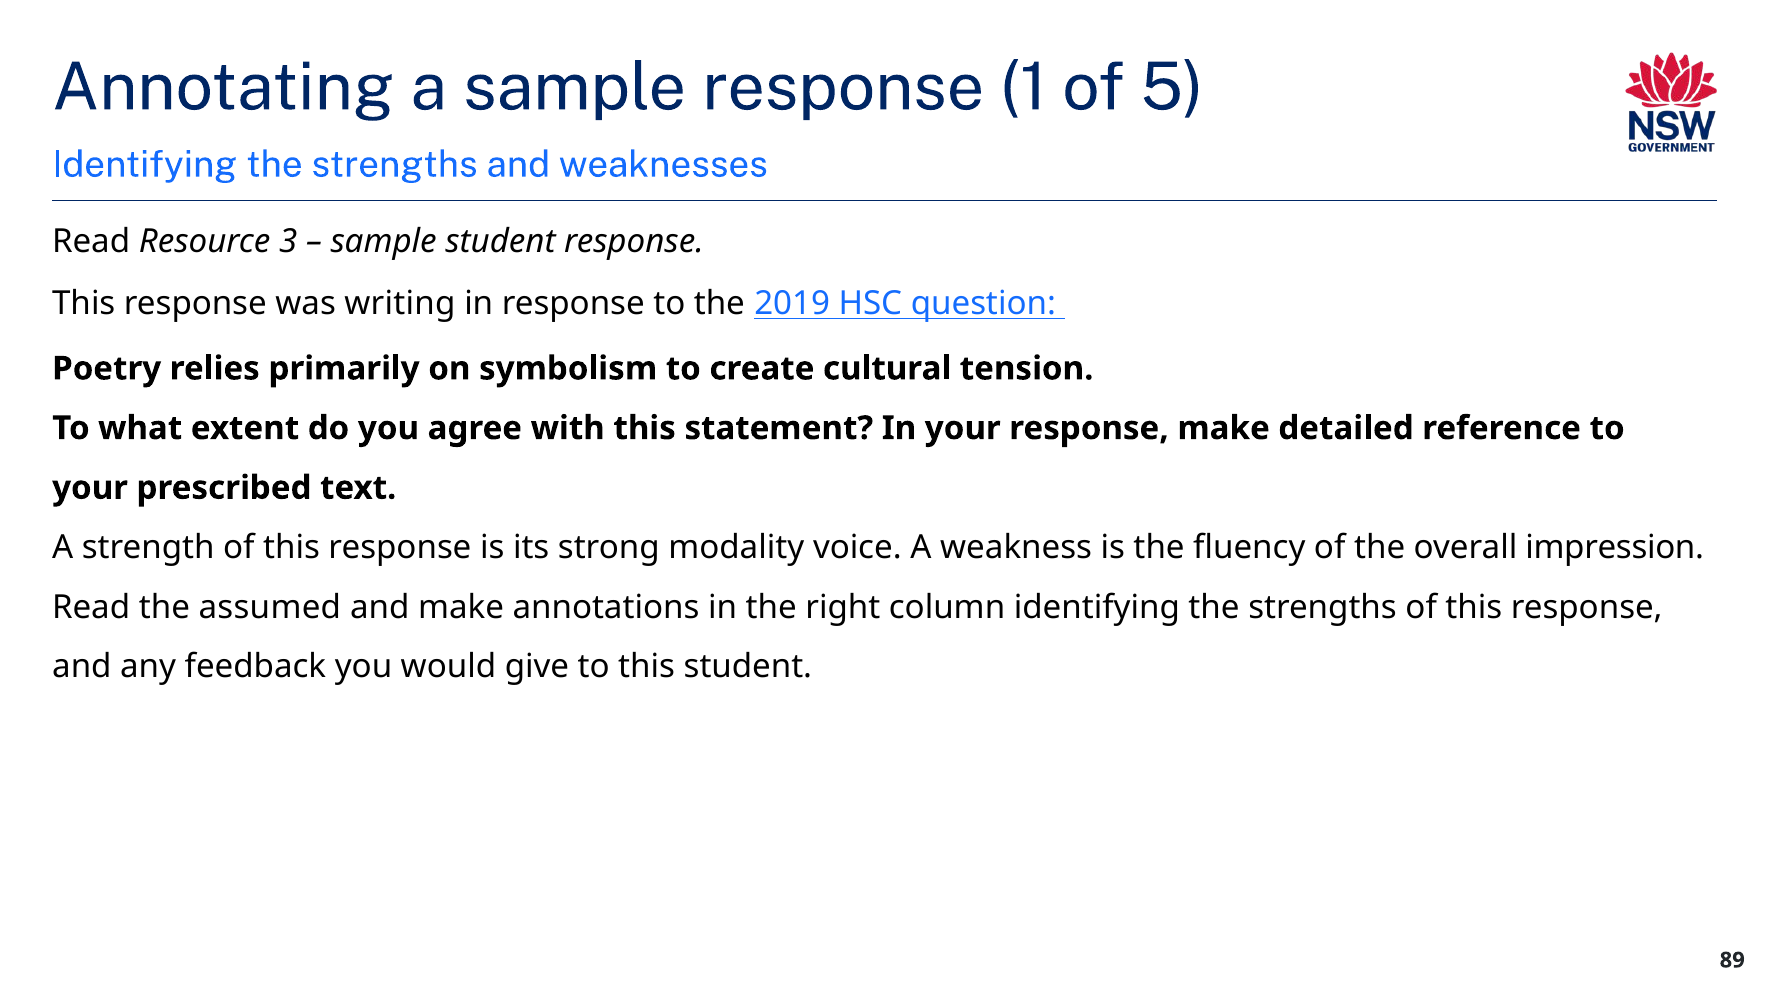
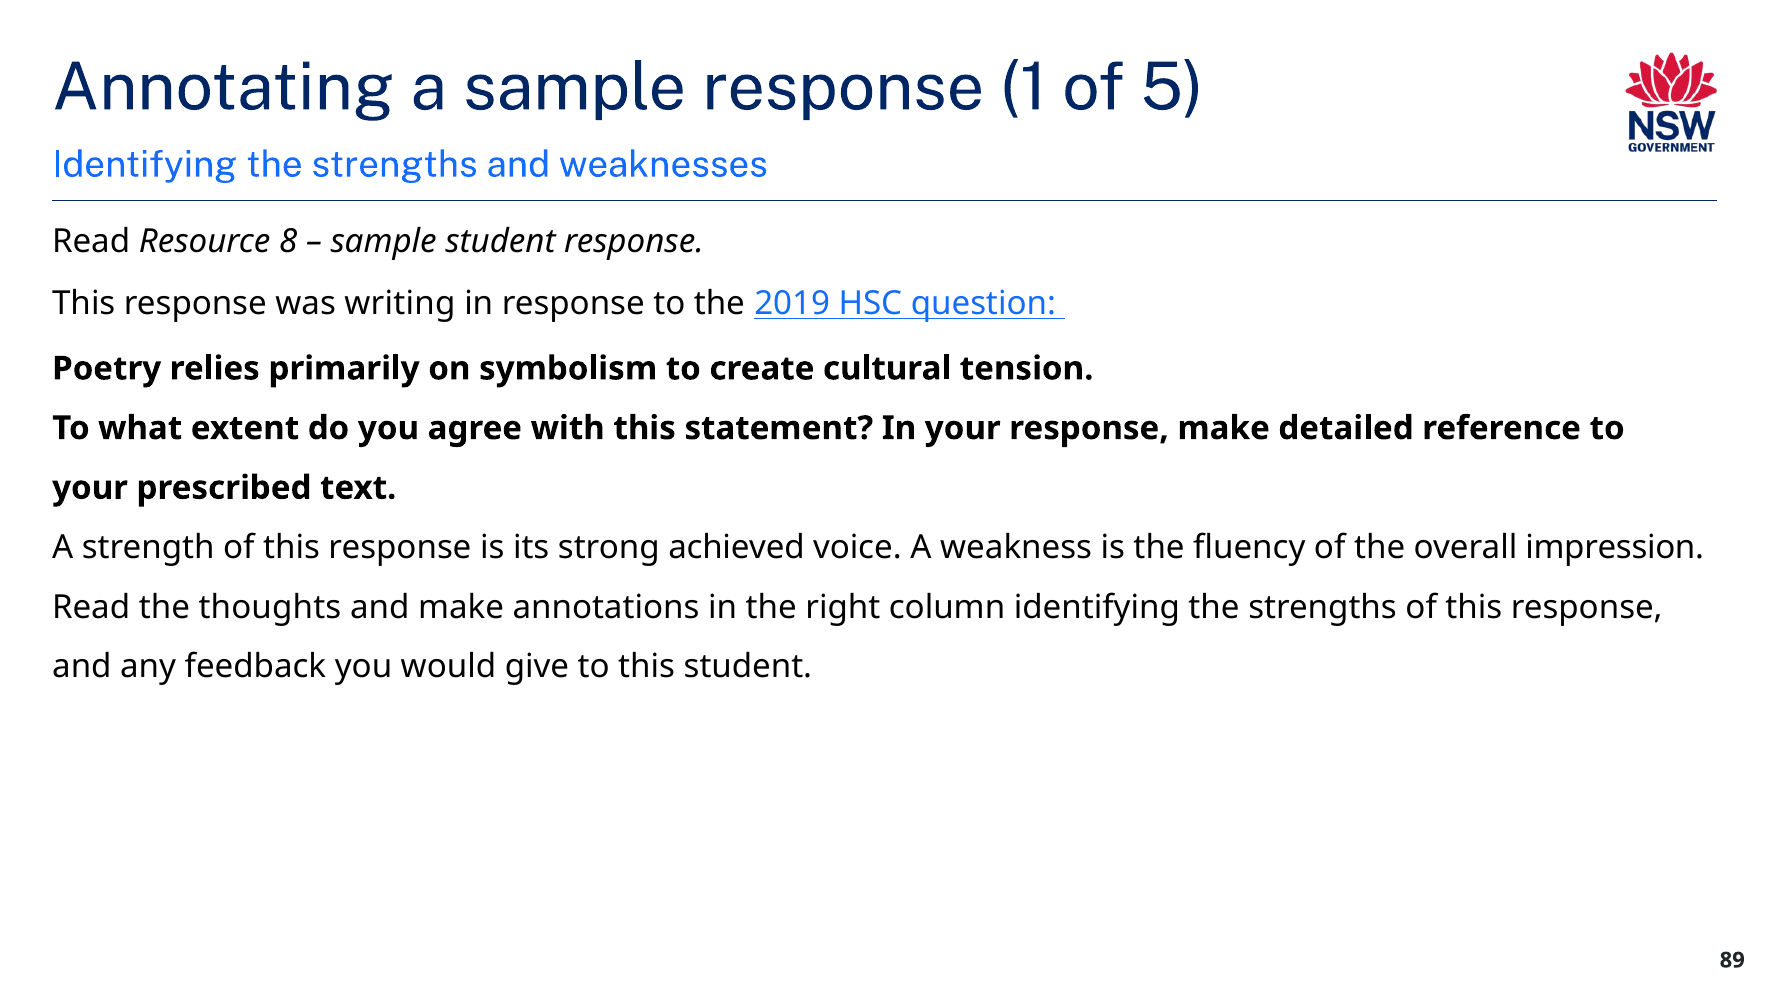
3: 3 -> 8
modality: modality -> achieved
assumed: assumed -> thoughts
